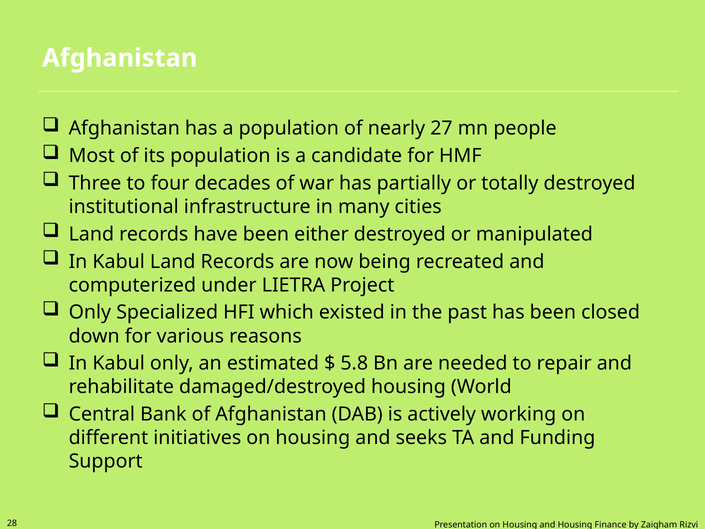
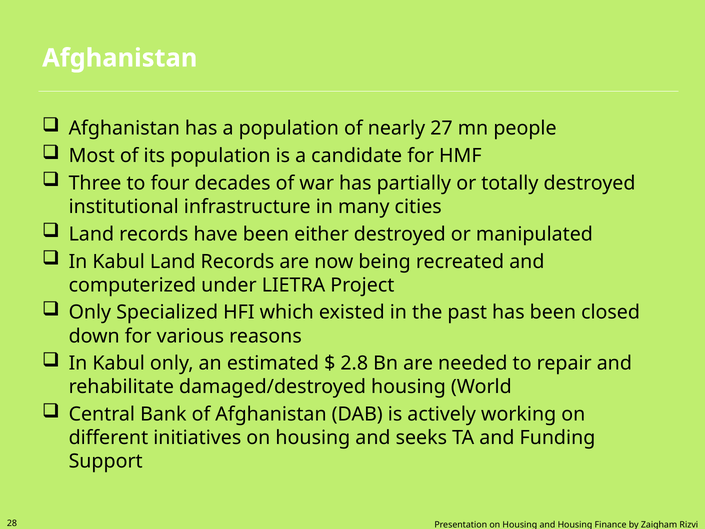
5.8: 5.8 -> 2.8
